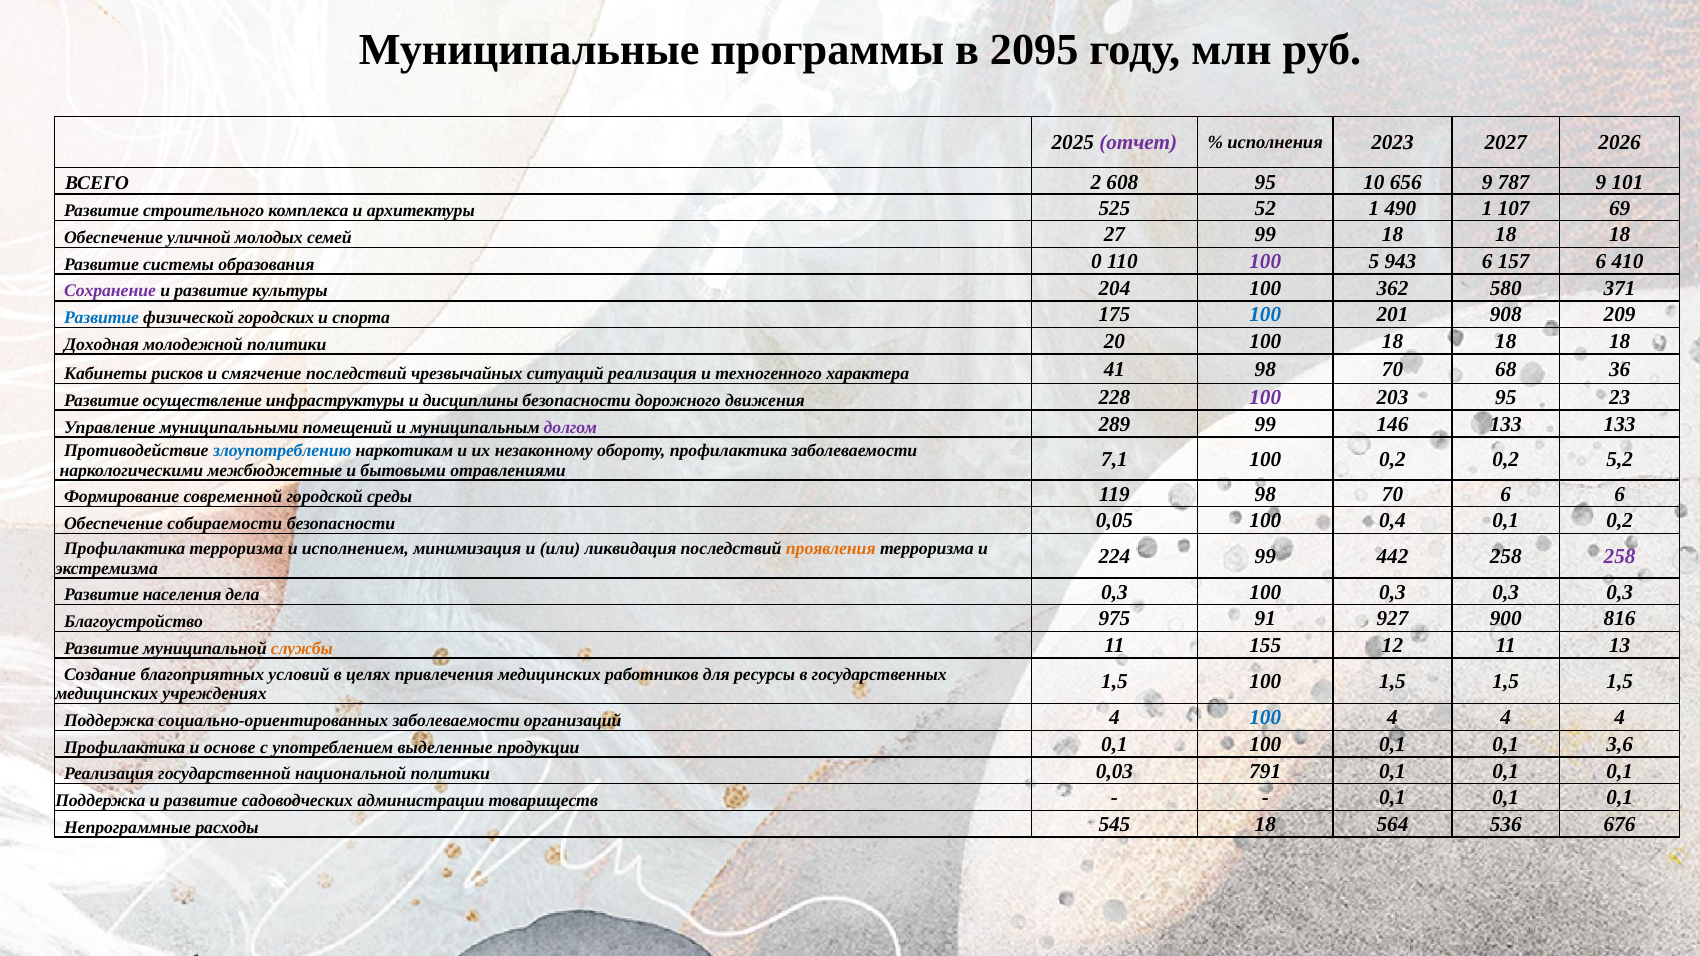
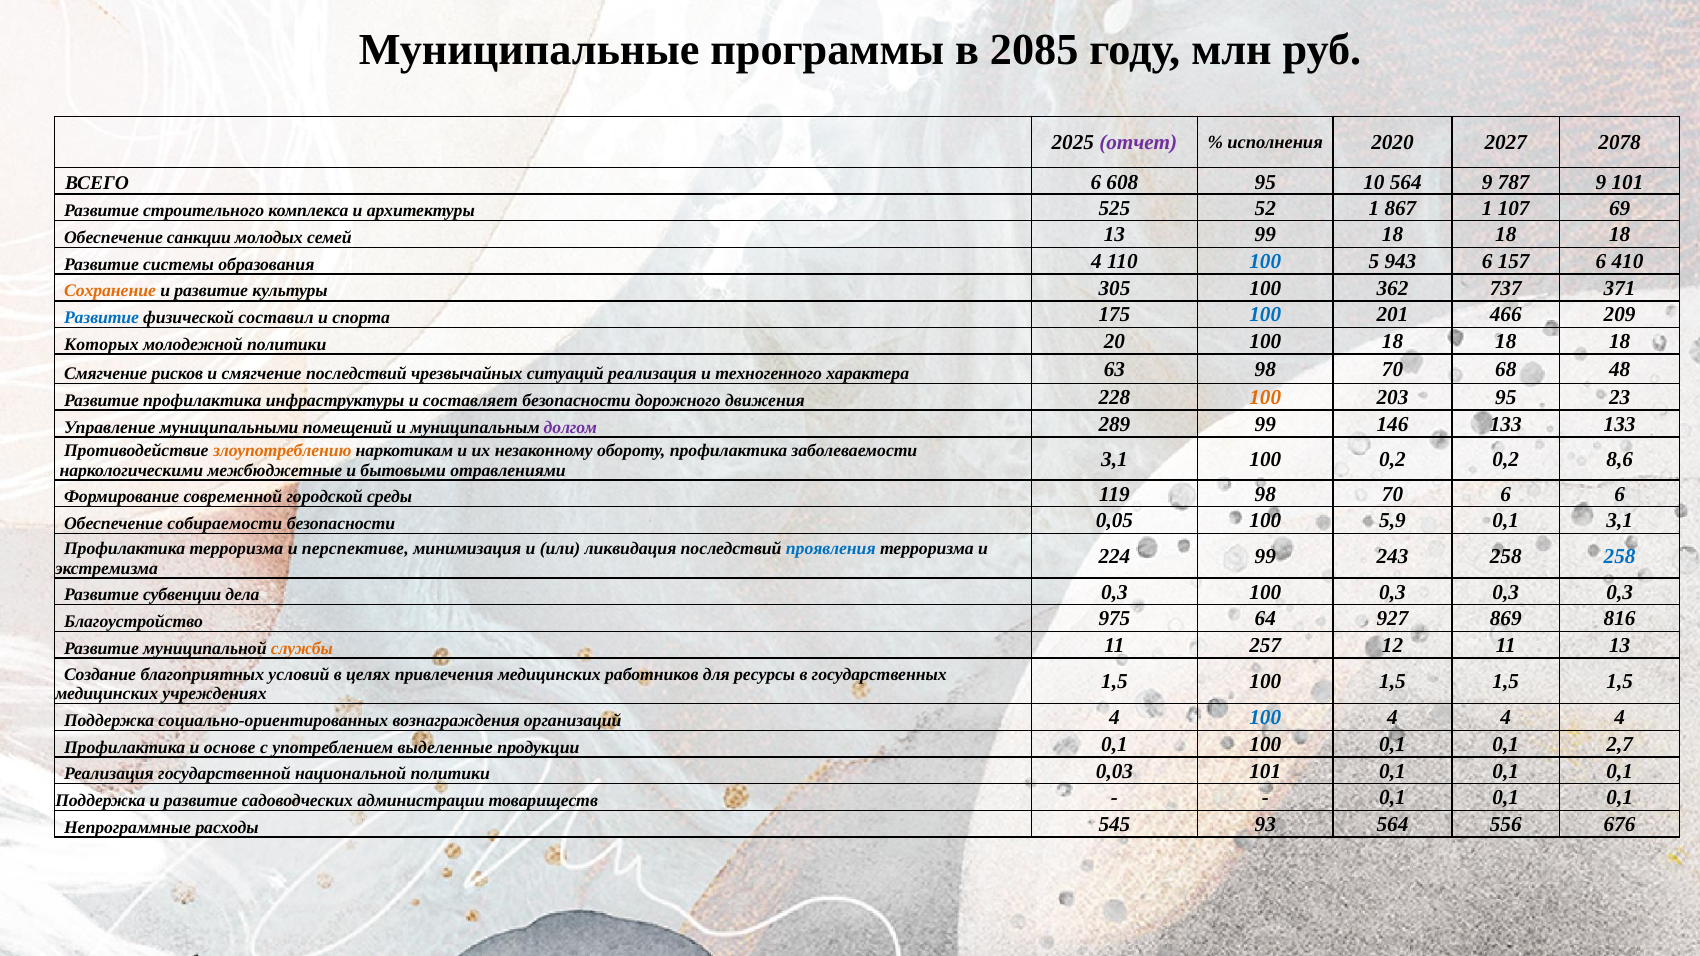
2095: 2095 -> 2085
2023: 2023 -> 2020
2026: 2026 -> 2078
ВСЕГО 2: 2 -> 6
10 656: 656 -> 564
490: 490 -> 867
уличной: уличной -> санкции
семей 27: 27 -> 13
образования 0: 0 -> 4
100 at (1265, 262) colour: purple -> blue
Сохранение colour: purple -> orange
204: 204 -> 305
580: 580 -> 737
городских: городских -> составил
908: 908 -> 466
Доходная: Доходная -> Которых
Кабинеты at (106, 374): Кабинеты -> Смягчение
41: 41 -> 63
36: 36 -> 48
Развитие осуществление: осуществление -> профилактика
дисциплины: дисциплины -> составляет
100 at (1265, 398) colour: purple -> orange
злоупотреблению colour: blue -> orange
7,1 at (1114, 459): 7,1 -> 3,1
5,2: 5,2 -> 8,6
0,4: 0,4 -> 5,9
0,1 0,2: 0,2 -> 3,1
исполнением: исполнением -> перспективе
проявления colour: orange -> blue
442: 442 -> 243
258 at (1620, 557) colour: purple -> blue
населения: населения -> субвенции
91: 91 -> 64
900: 900 -> 869
155: 155 -> 257
социально-ориентированных заболеваемости: заболеваемости -> вознаграждения
3,6: 3,6 -> 2,7
0,03 791: 791 -> 101
545 18: 18 -> 93
536: 536 -> 556
